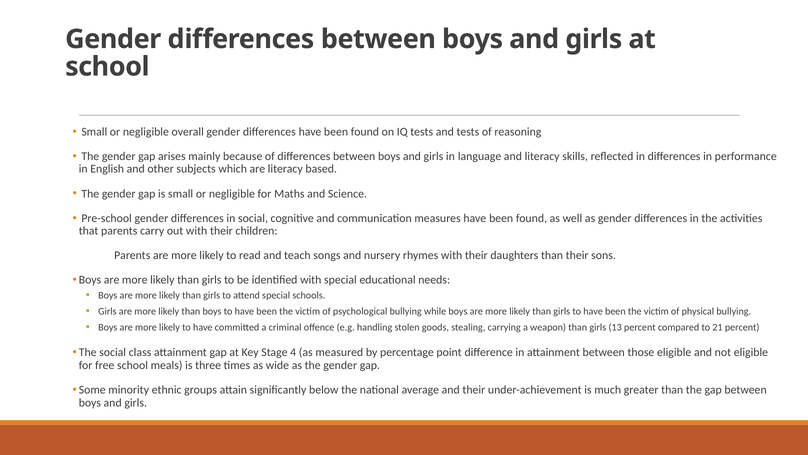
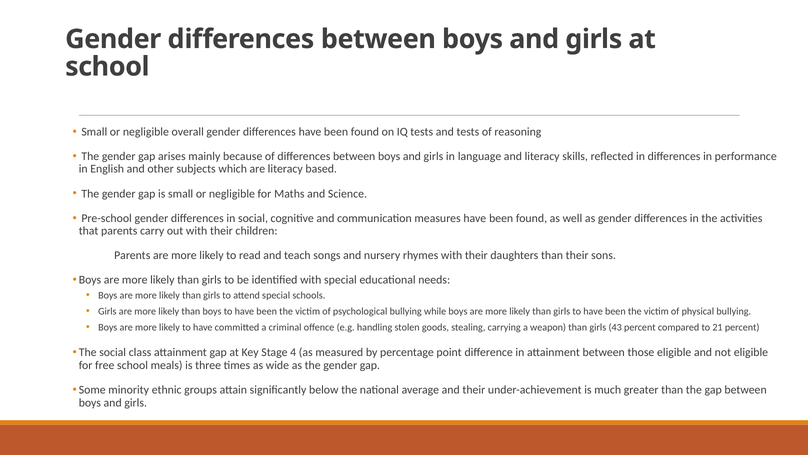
13: 13 -> 43
